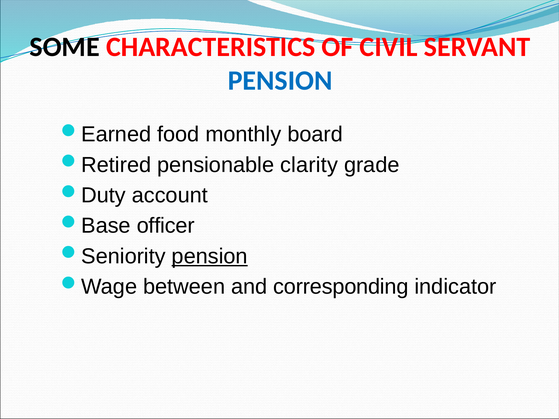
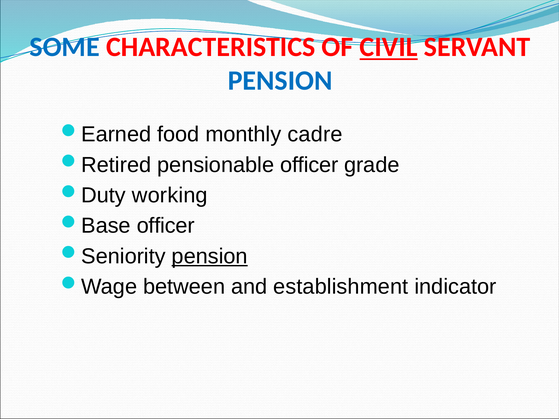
SOME colour: black -> blue
CIVIL underline: none -> present
board: board -> cadre
pensionable clarity: clarity -> officer
account: account -> working
corresponding: corresponding -> establishment
